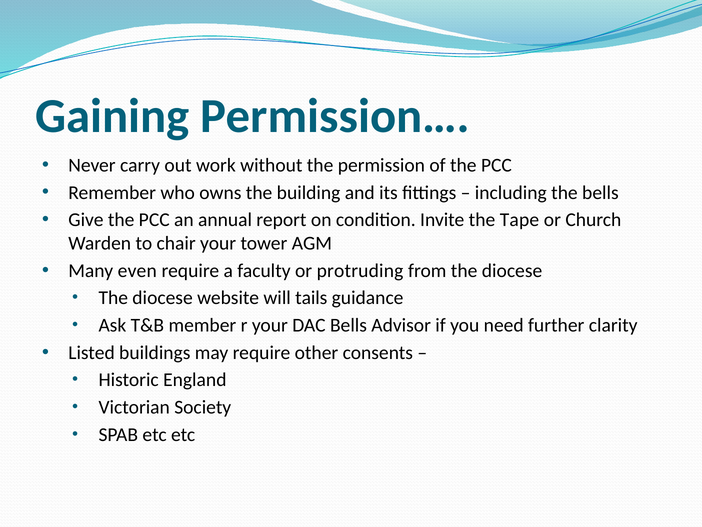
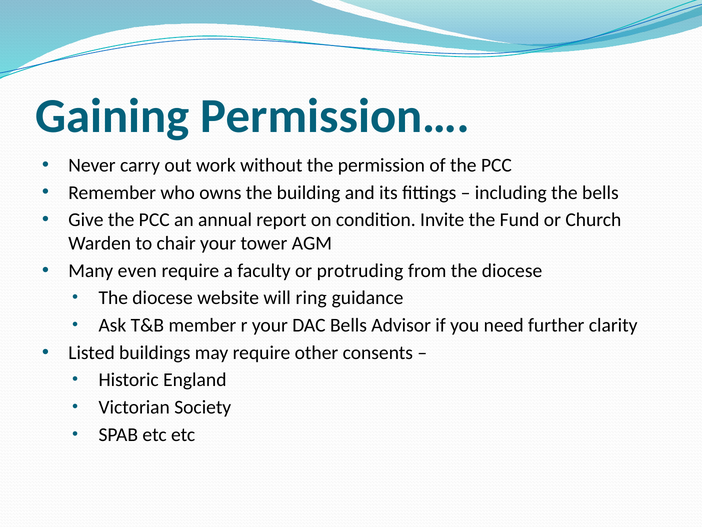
Tape: Tape -> Fund
tails: tails -> ring
